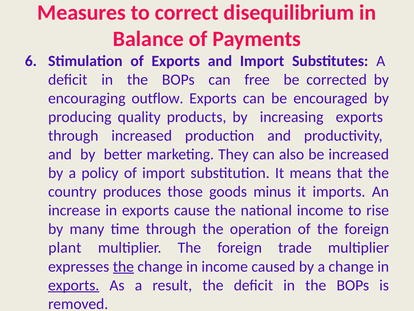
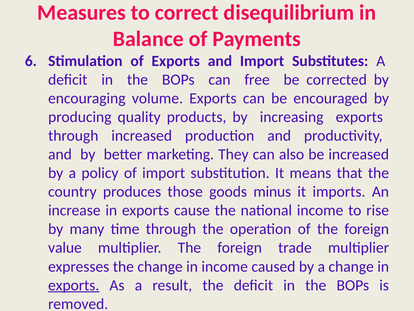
outflow: outflow -> volume
plant: plant -> value
the at (123, 266) underline: present -> none
